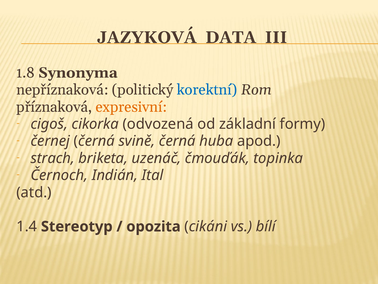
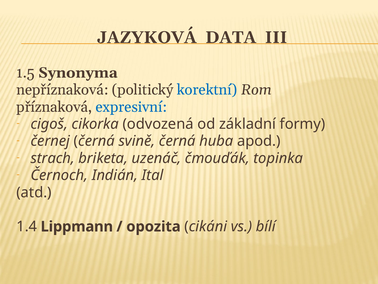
1.8: 1.8 -> 1.5
expresivní colour: orange -> blue
Stereotyp: Stereotyp -> Lippmann
